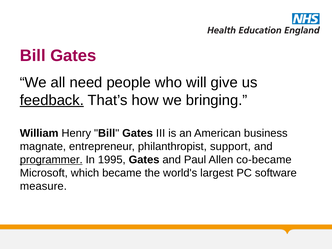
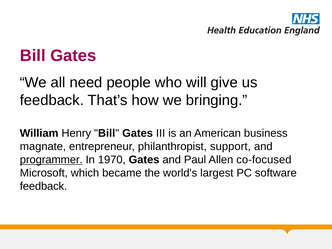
feedback at (52, 100) underline: present -> none
1995: 1995 -> 1970
co-became: co-became -> co-focused
measure at (43, 186): measure -> feedback
